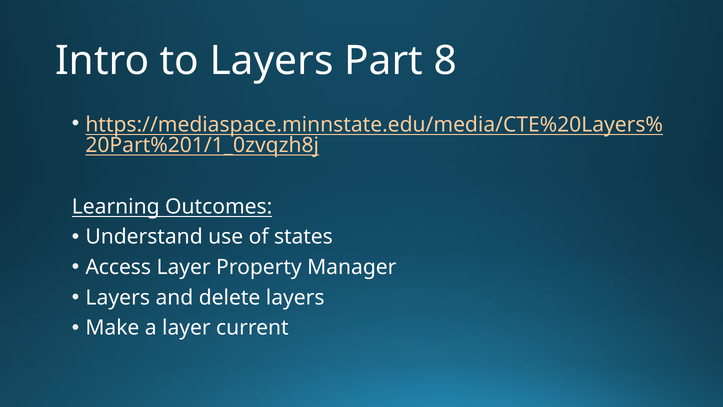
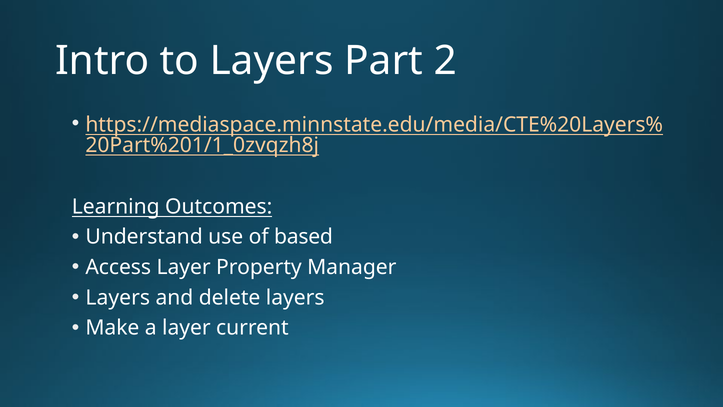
8: 8 -> 2
states: states -> based
